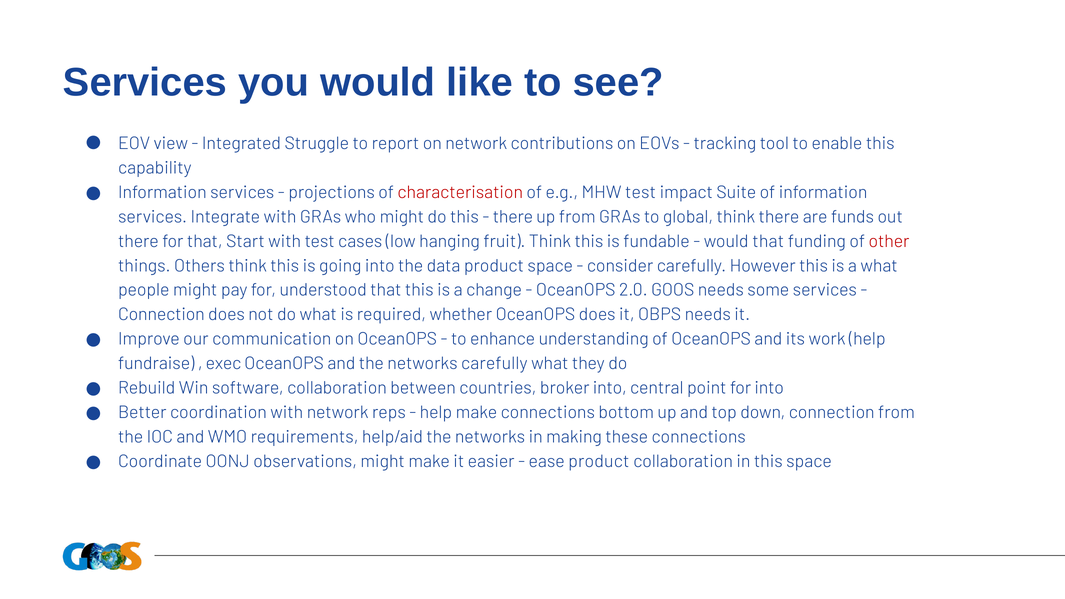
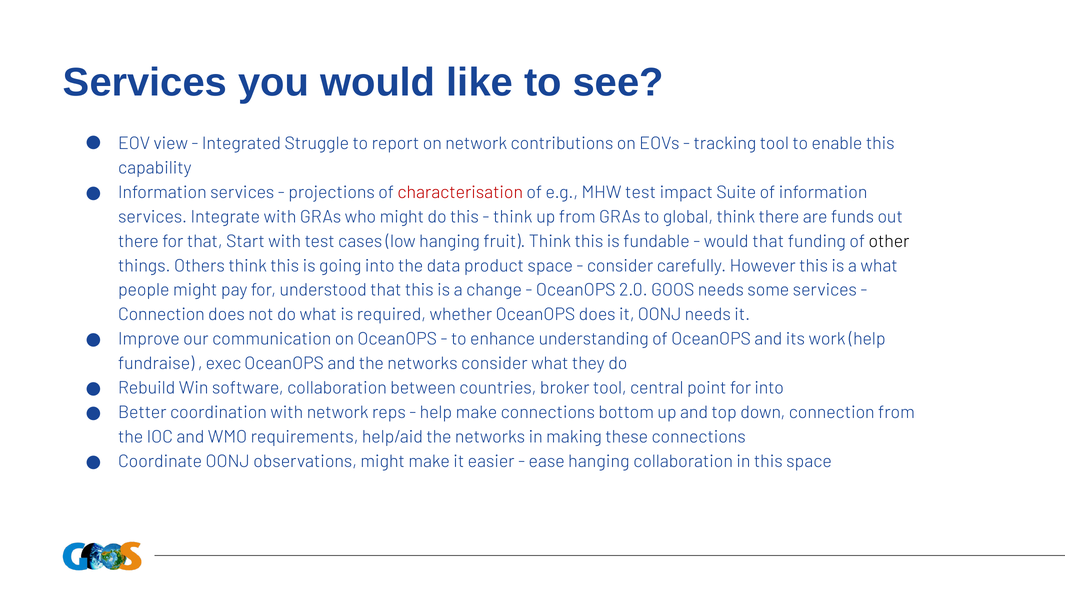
there at (513, 217): there -> think
other colour: red -> black
it OBPS: OBPS -> OONJ
networks carefully: carefully -> consider
broker into: into -> tool
ease product: product -> hanging
